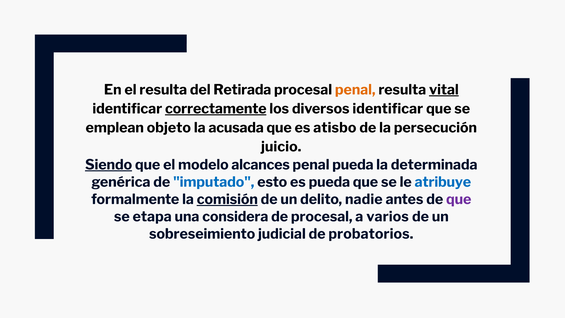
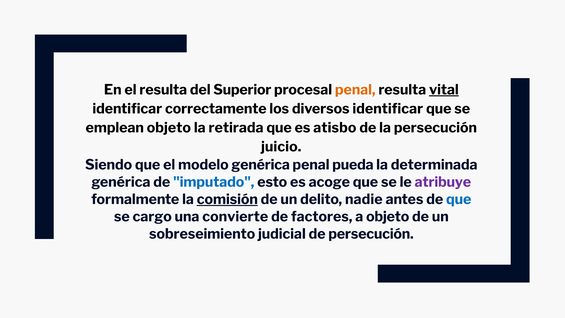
Retirada: Retirada -> Superior
correctamente underline: present -> none
acusada: acusada -> retirada
Siendo underline: present -> none
modelo alcances: alcances -> genérica
es pueda: pueda -> acoge
atribuye colour: blue -> purple
que at (459, 199) colour: purple -> blue
etapa: etapa -> cargo
considera: considera -> convierte
de procesal: procesal -> factores
a varios: varios -> objeto
de probatorios: probatorios -> persecución
